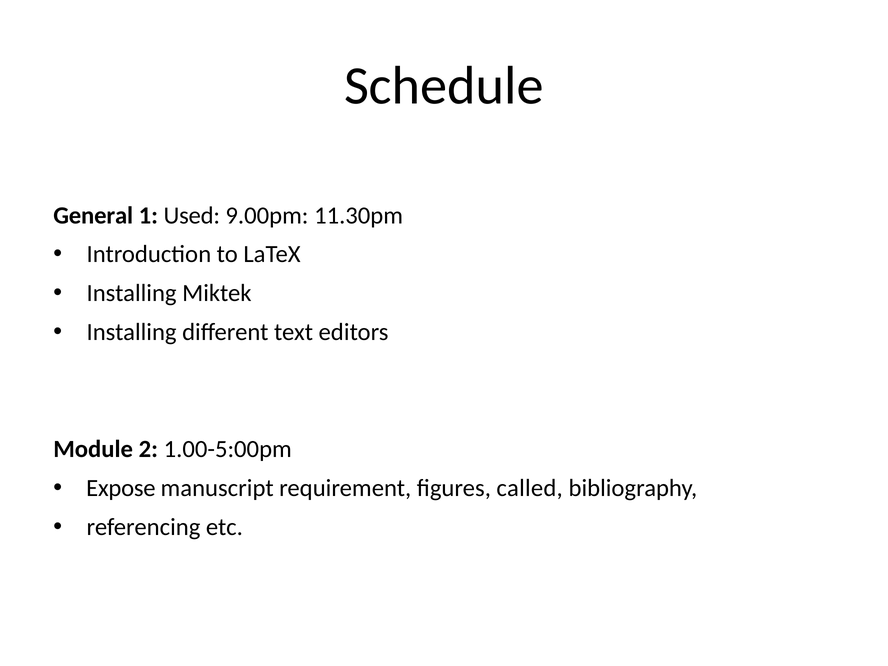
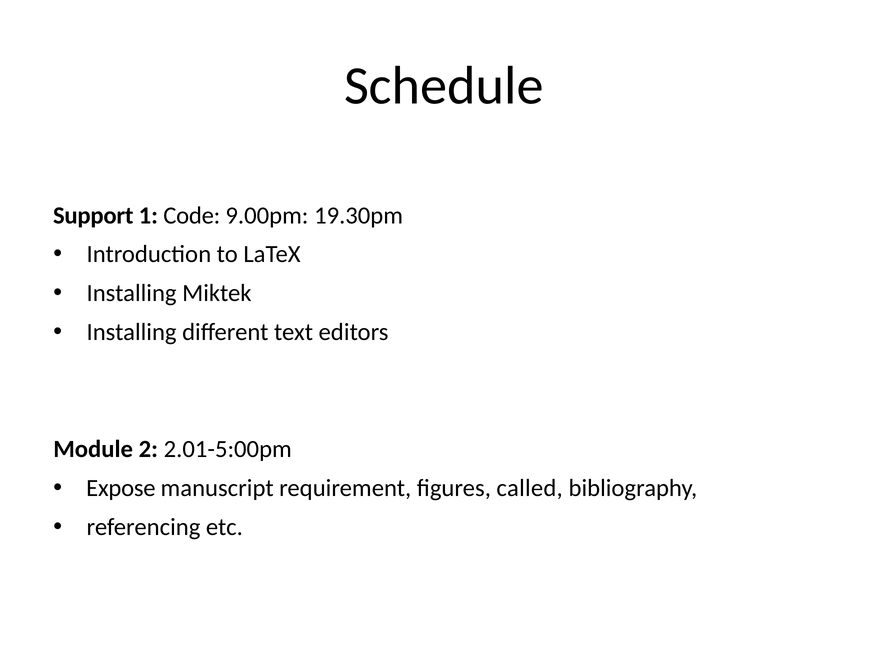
General: General -> Support
Used: Used -> Code
11.30pm: 11.30pm -> 19.30pm
1.00-5:00pm: 1.00-5:00pm -> 2.01-5:00pm
